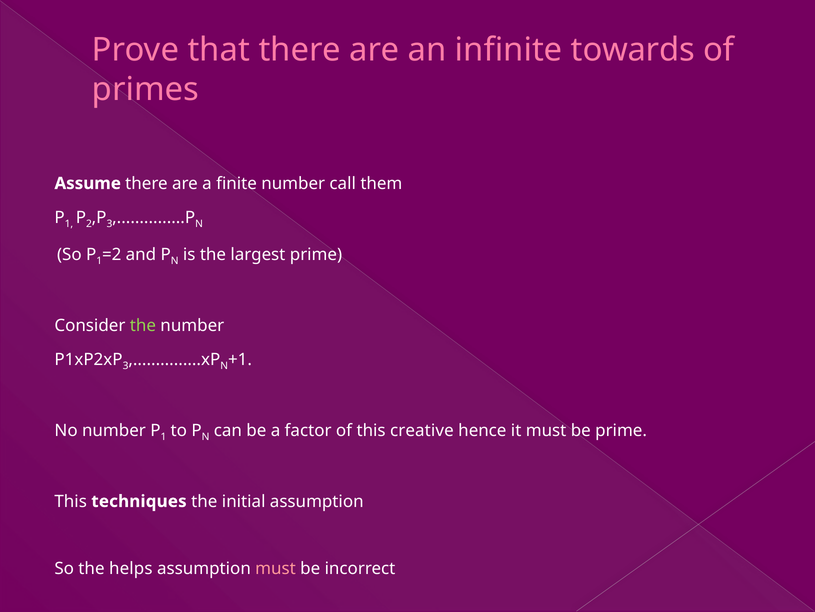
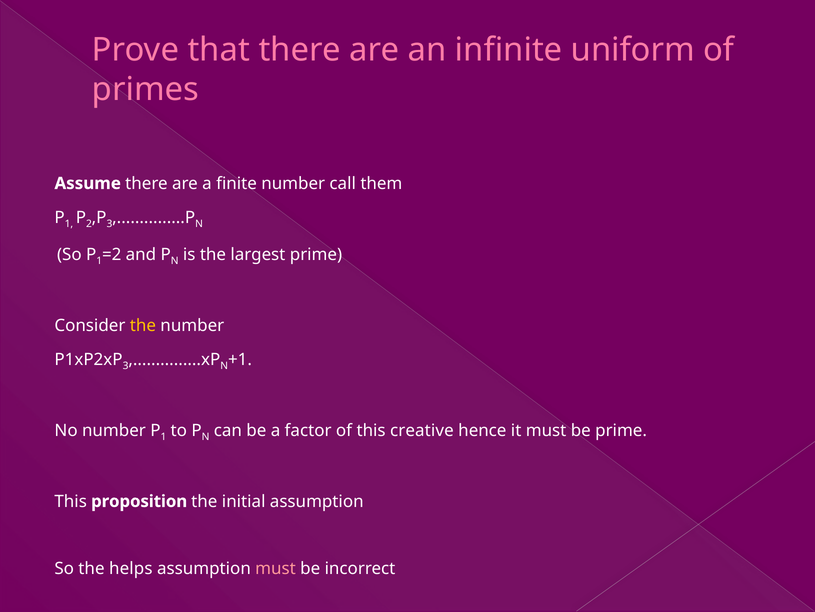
towards: towards -> uniform
the at (143, 325) colour: light green -> yellow
techniques: techniques -> proposition
